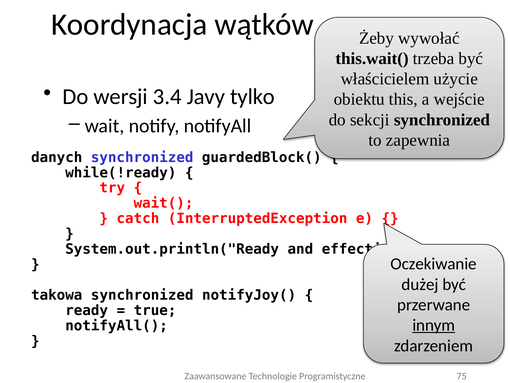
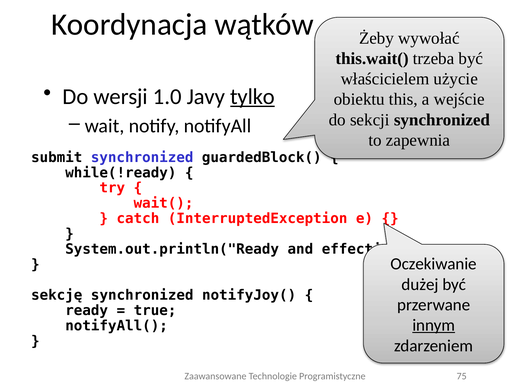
3.4: 3.4 -> 1.0
tylko underline: none -> present
danych: danych -> submit
takowa: takowa -> sekcję
